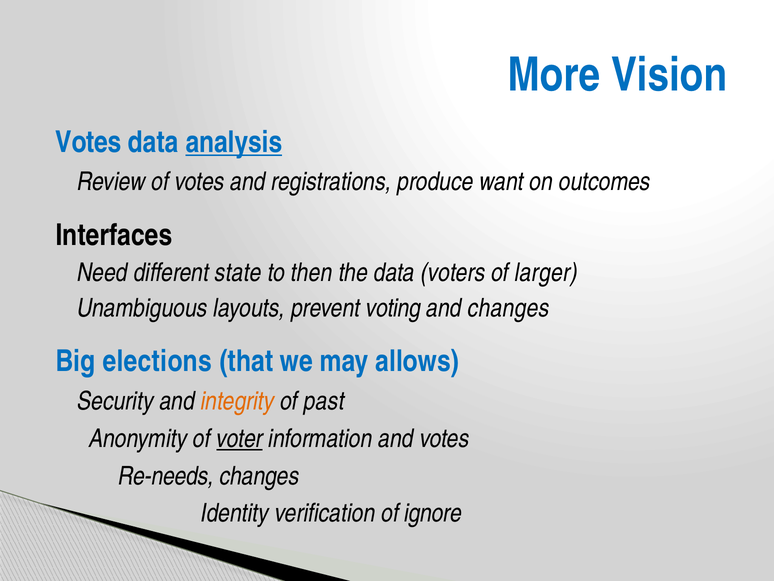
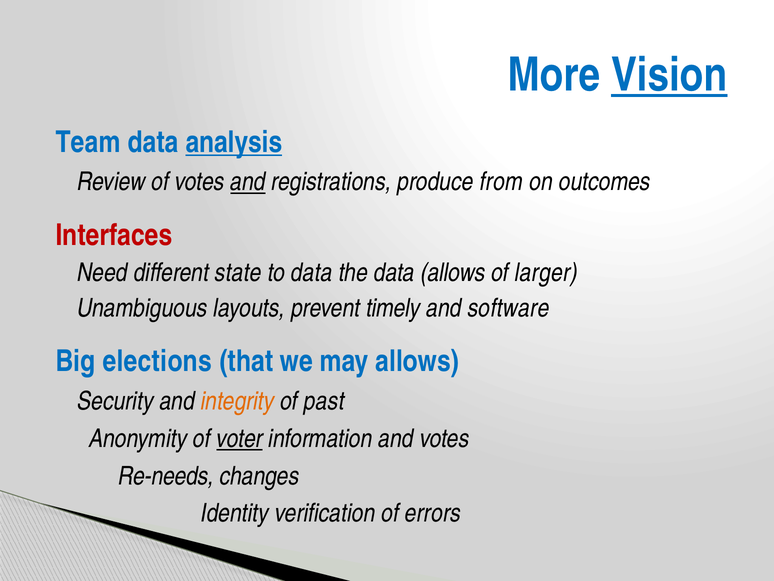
Vision underline: none -> present
Votes at (88, 142): Votes -> Team
and at (248, 182) underline: none -> present
want: want -> from
Interfaces colour: black -> red
to then: then -> data
data voters: voters -> allows
voting: voting -> timely
and changes: changes -> software
ignore: ignore -> errors
